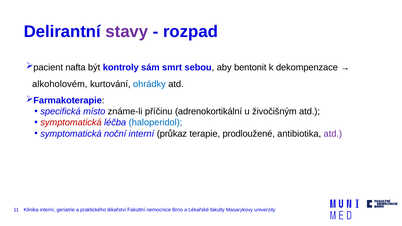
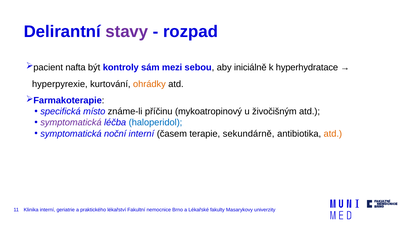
smrt: smrt -> mezi
bentonit: bentonit -> iniciálně
dekompenzace: dekompenzace -> hyperhydratace
alkoholovém: alkoholovém -> hyperpyrexie
ohrádky colour: blue -> orange
adrenokortikální: adrenokortikální -> mykoatropinový
symptomatická at (71, 123) colour: red -> purple
průkaz: průkaz -> časem
prodloužené: prodloužené -> sekundárně
atd at (333, 134) colour: purple -> orange
